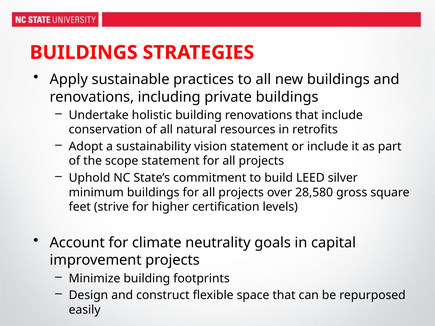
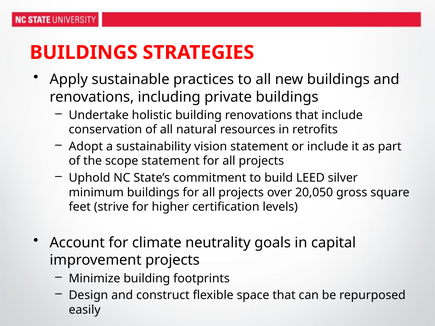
28,580: 28,580 -> 20,050
